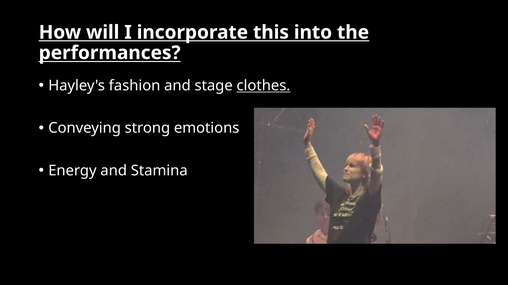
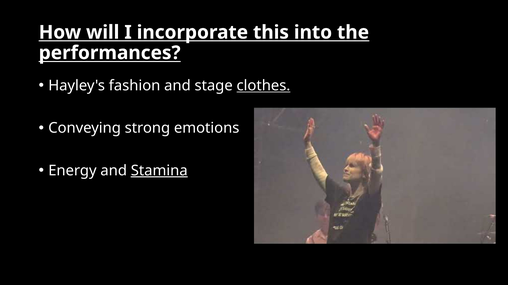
Stamina underline: none -> present
